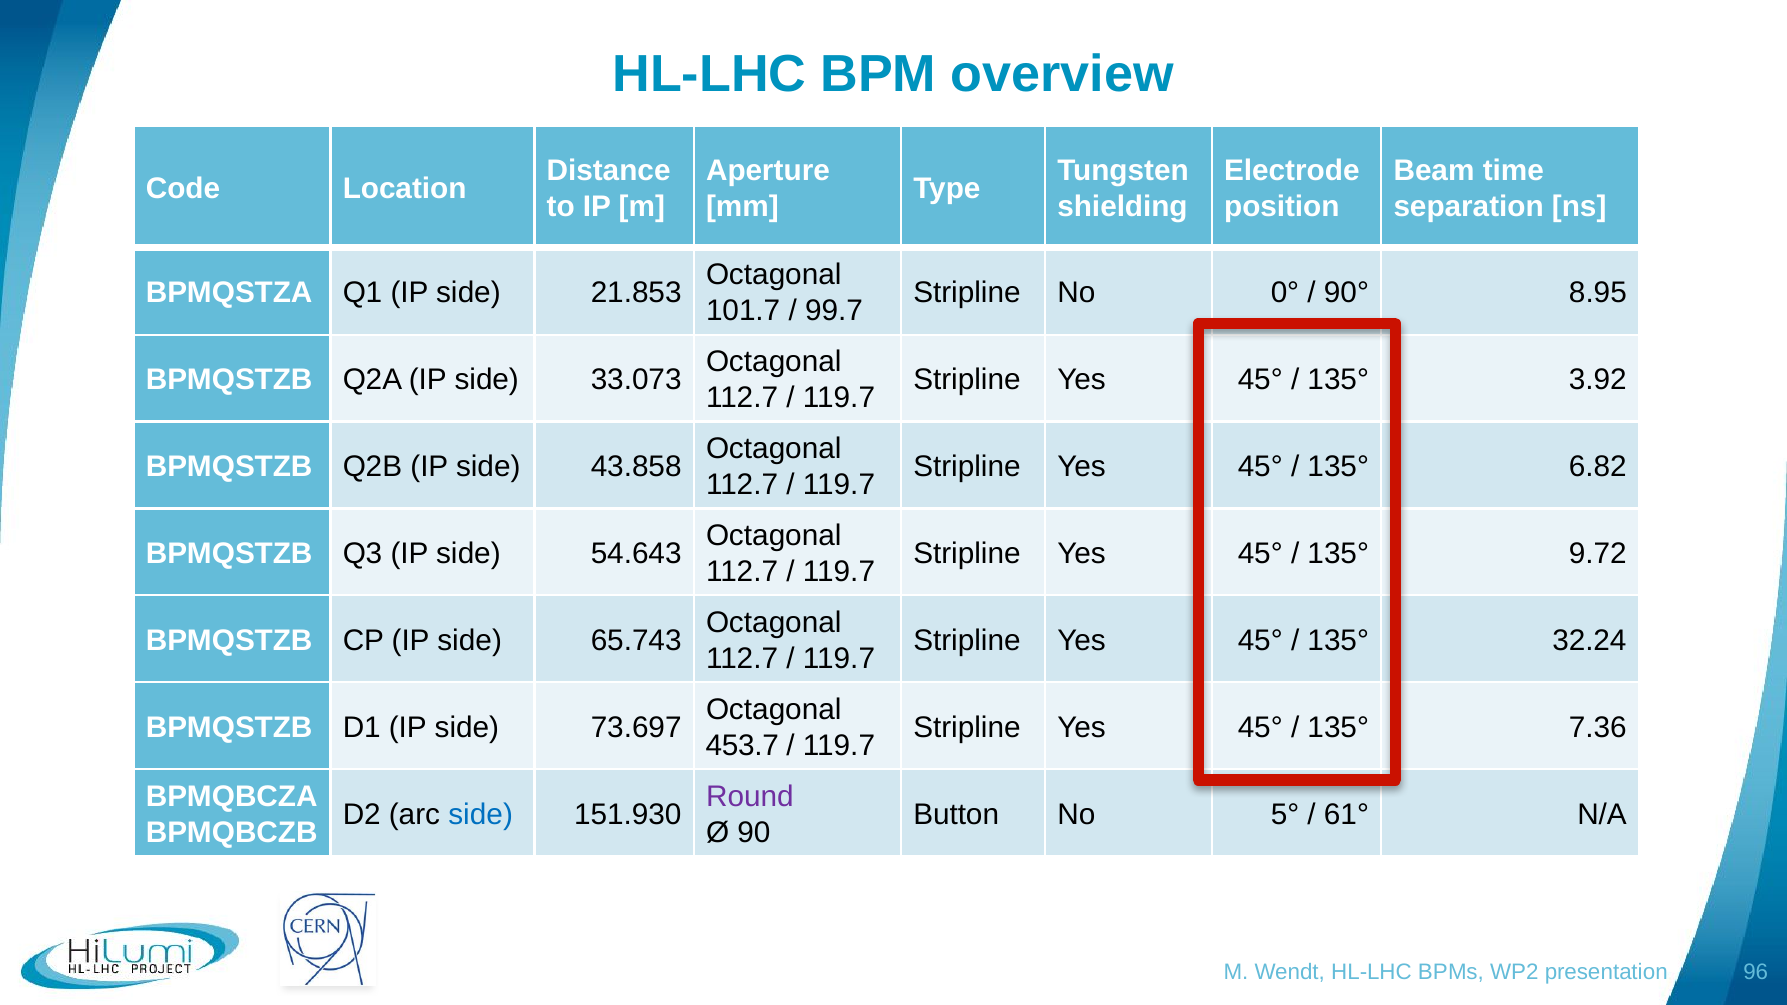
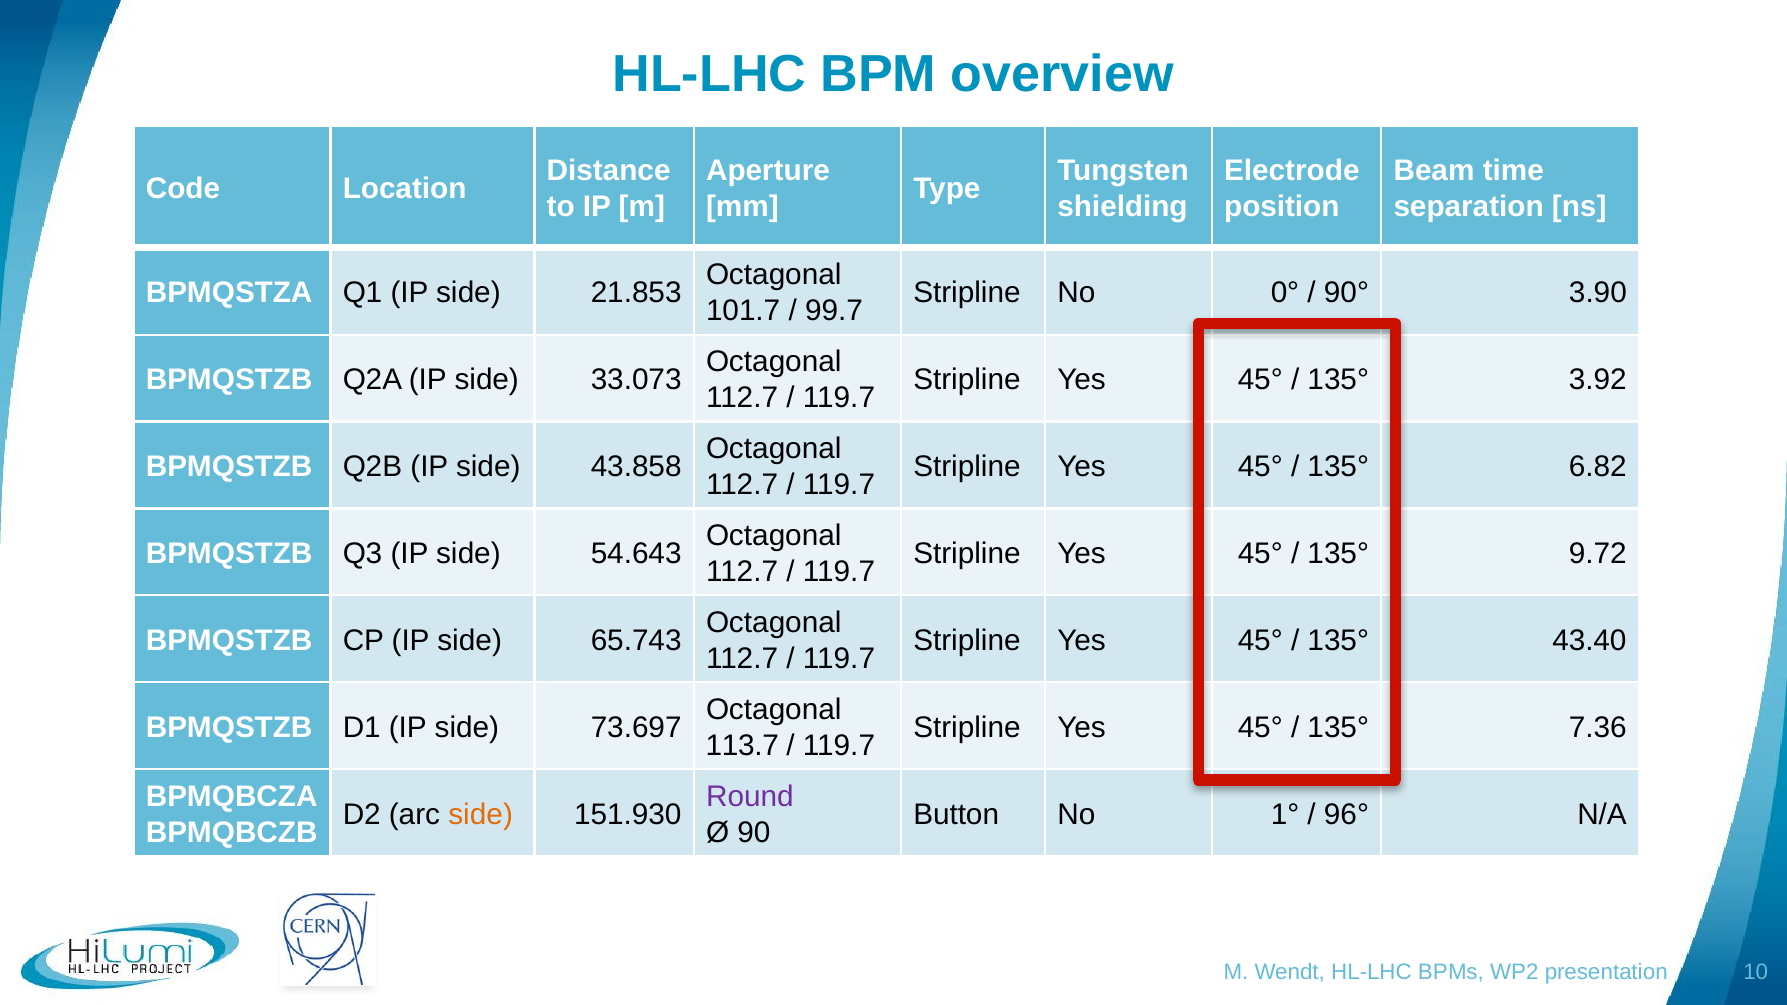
8.95: 8.95 -> 3.90
32.24: 32.24 -> 43.40
453.7: 453.7 -> 113.7
side at (481, 815) colour: blue -> orange
5°: 5° -> 1°
61°: 61° -> 96°
96: 96 -> 10
